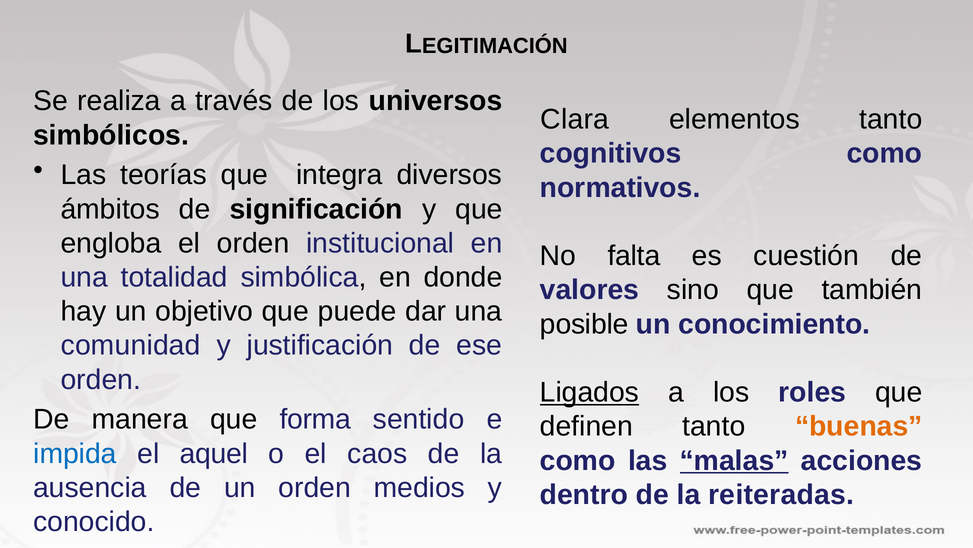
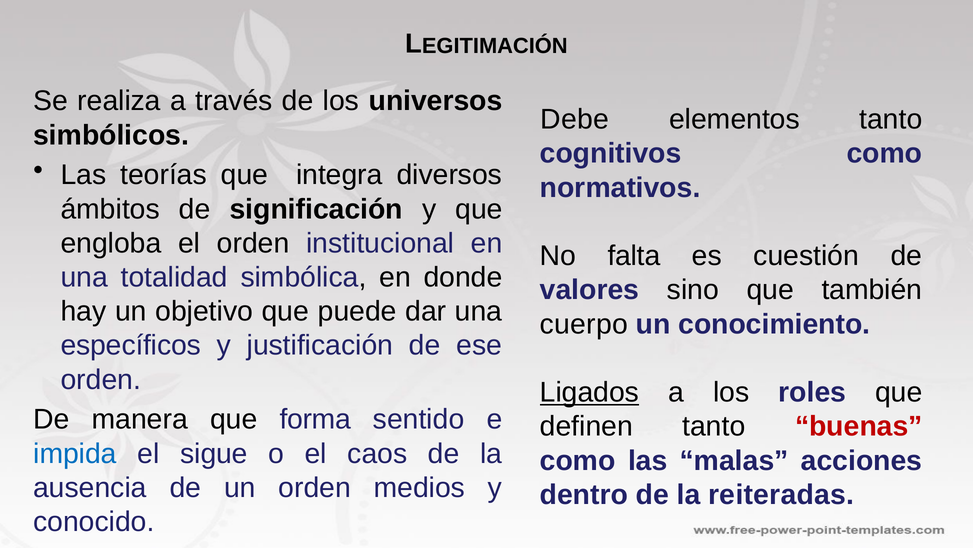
Clara: Clara -> Debe
posible: posible -> cuerpo
comunidad: comunidad -> específicos
buenas colour: orange -> red
aquel: aquel -> sigue
malas underline: present -> none
